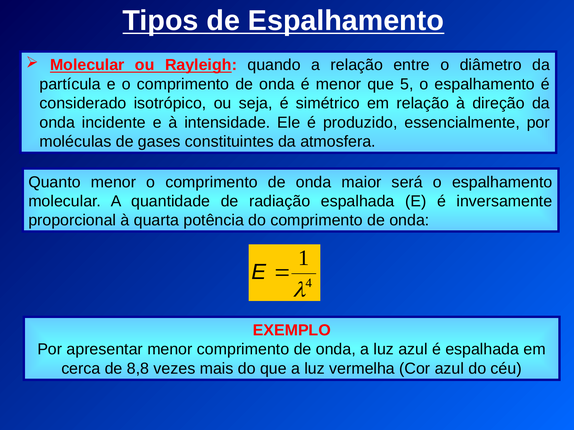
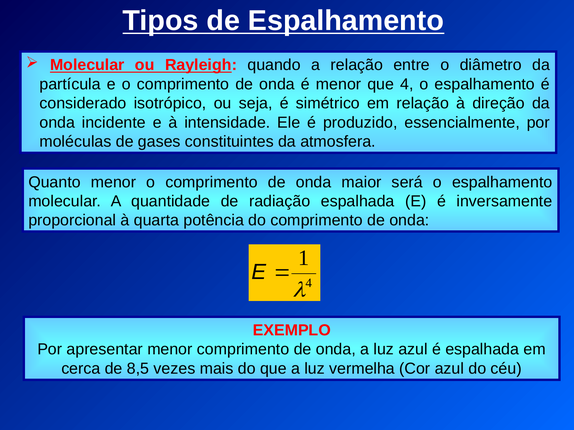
que 5: 5 -> 4
8,8: 8,8 -> 8,5
